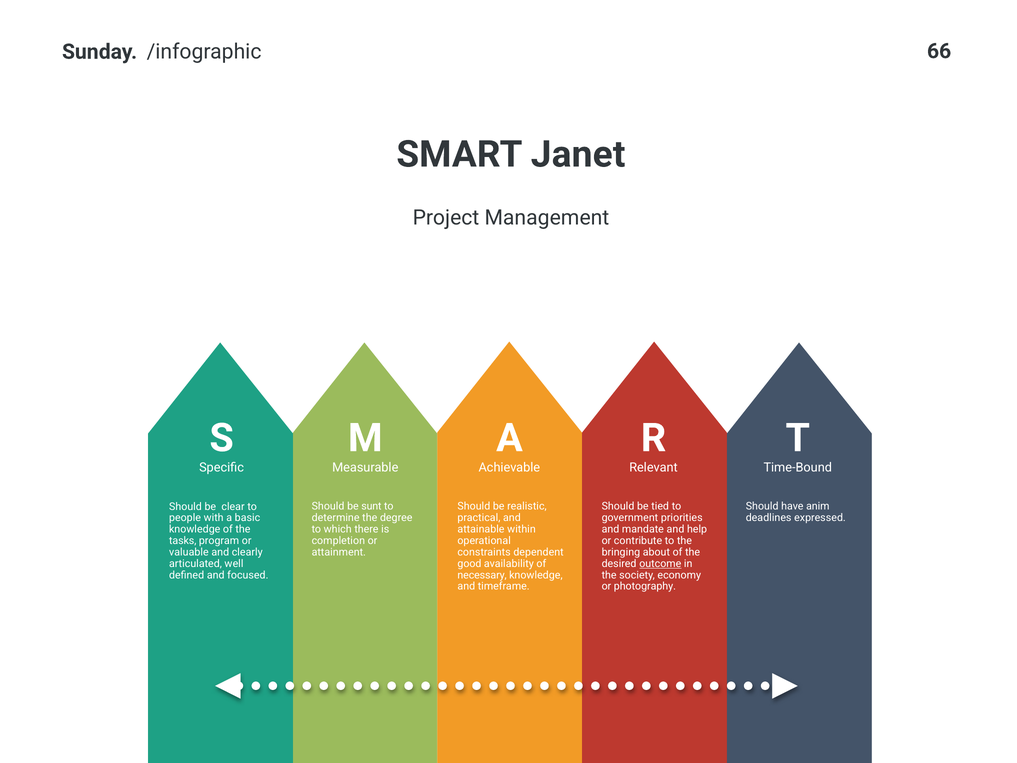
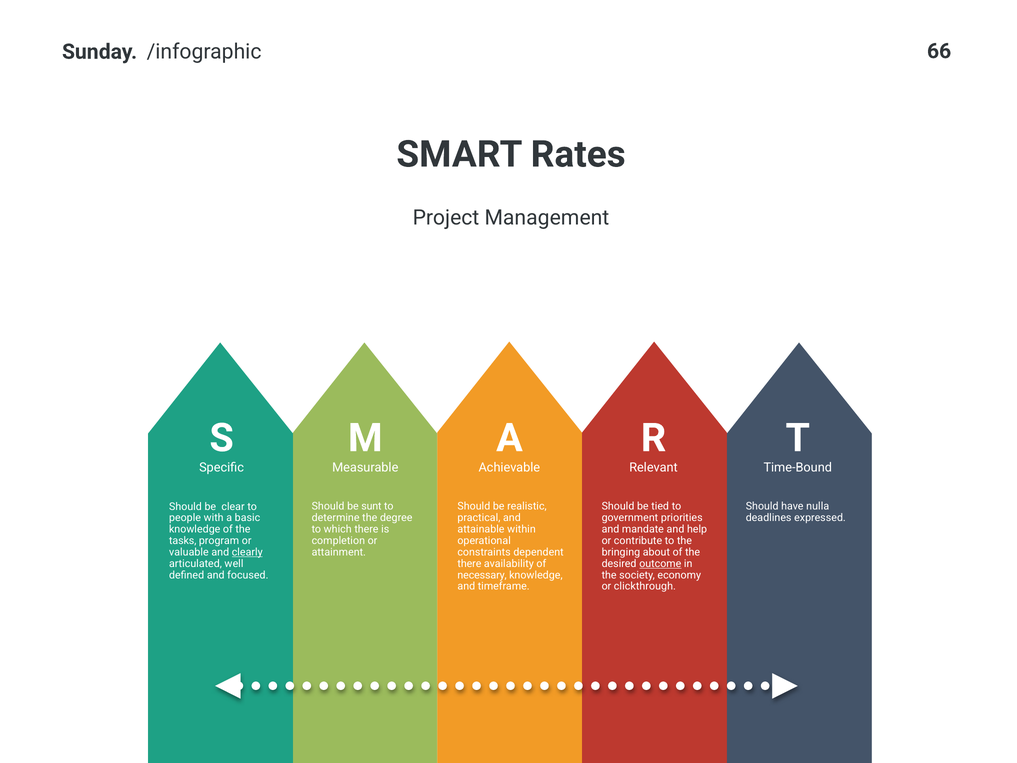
Janet: Janet -> Rates
anim: anim -> nulla
clearly underline: none -> present
good at (469, 563): good -> there
photography: photography -> clickthrough
